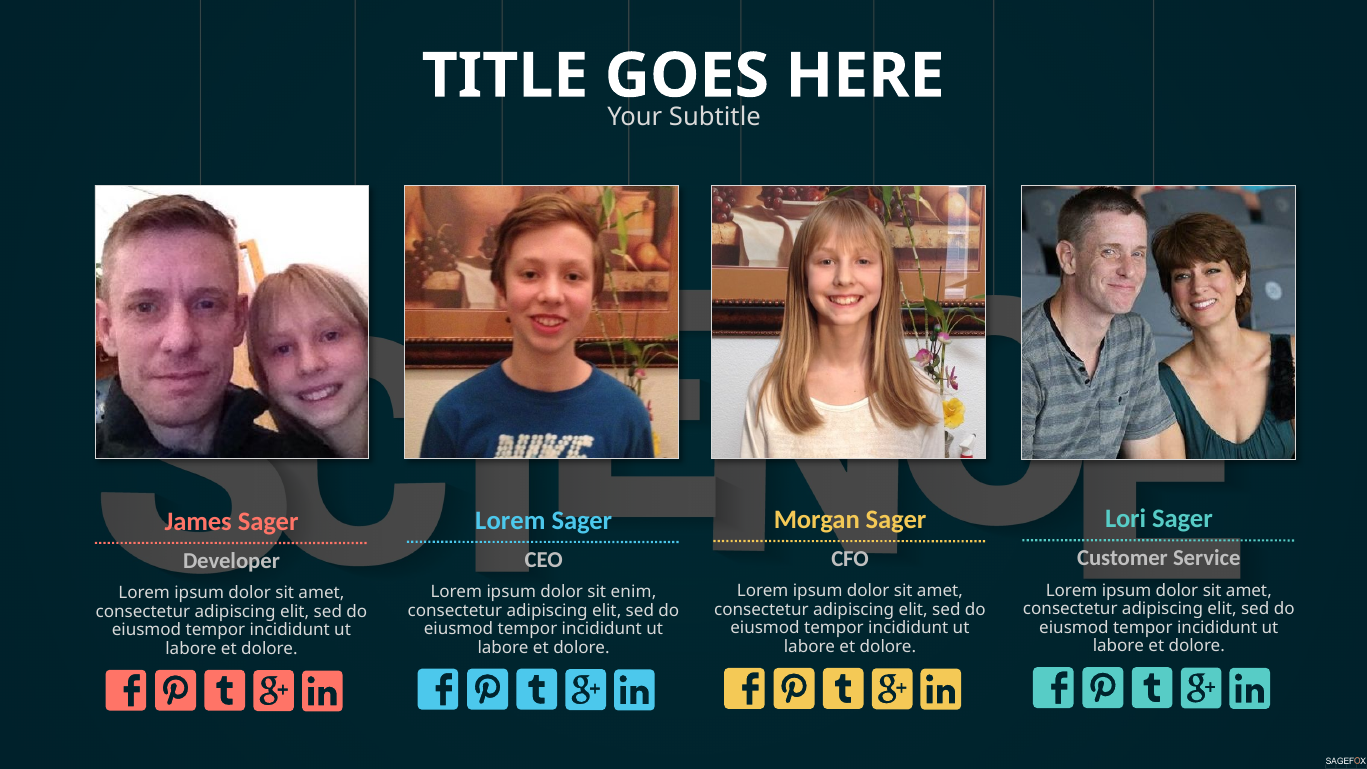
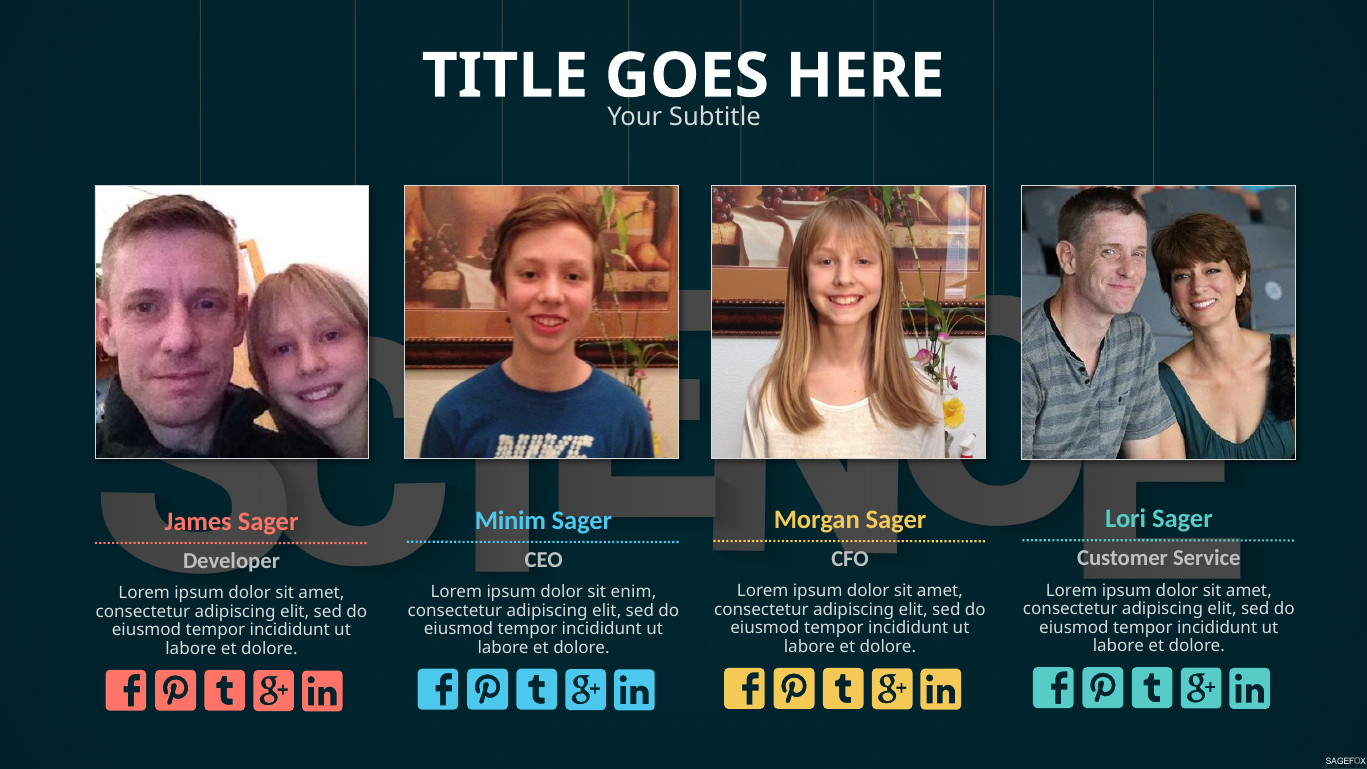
Lorem at (510, 521): Lorem -> Minim
